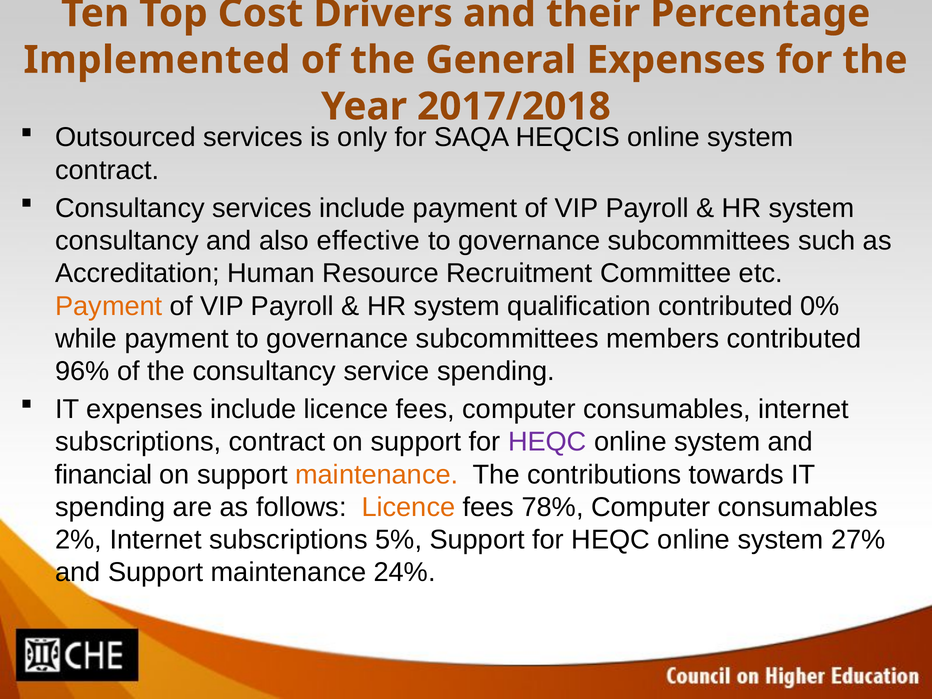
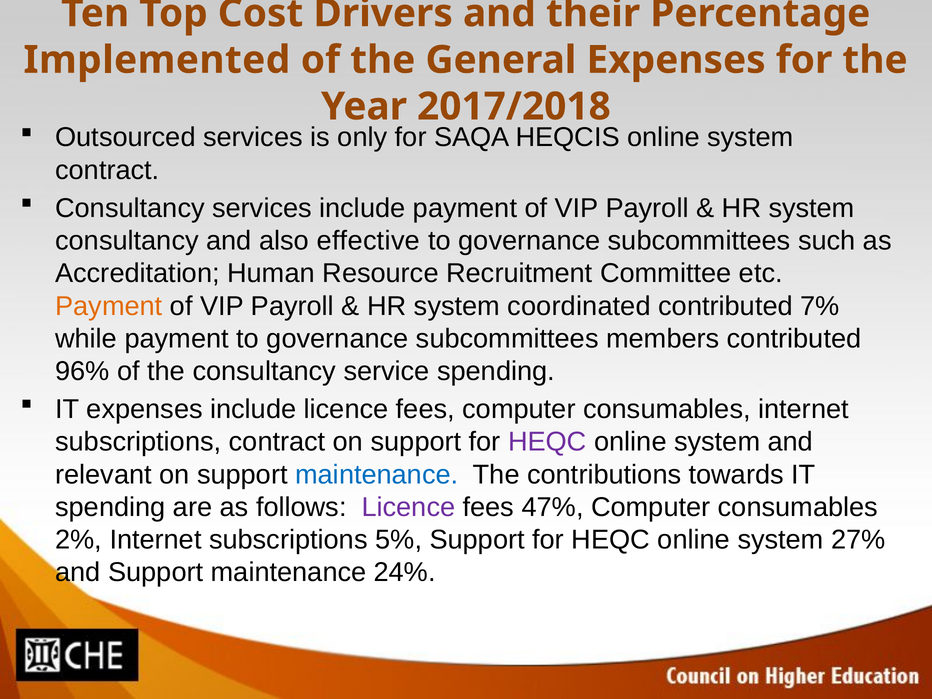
qualification: qualification -> coordinated
0%: 0% -> 7%
financial: financial -> relevant
maintenance at (377, 475) colour: orange -> blue
Licence at (408, 507) colour: orange -> purple
78%: 78% -> 47%
